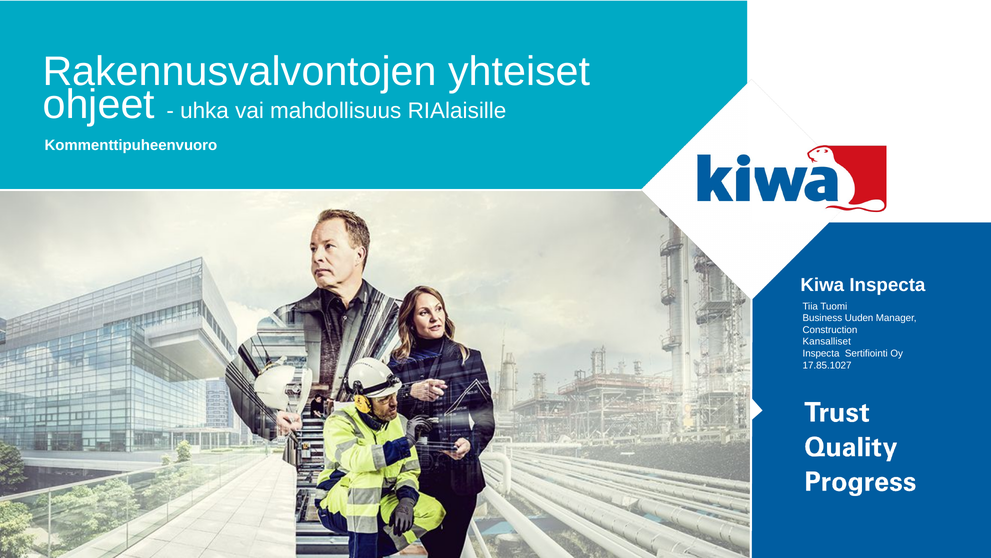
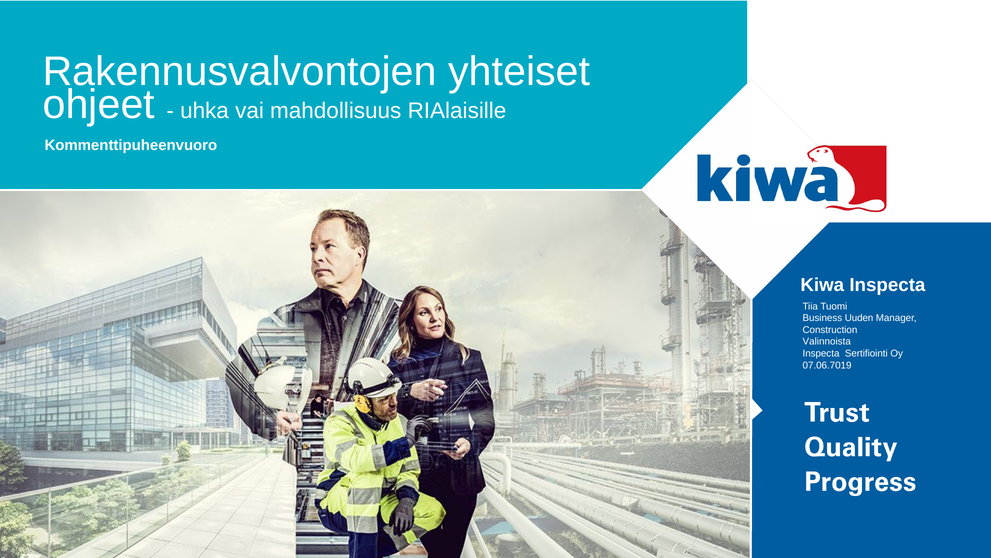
Kansalliset: Kansalliset -> Valinnoista
17.85.1027: 17.85.1027 -> 07.06.7019
